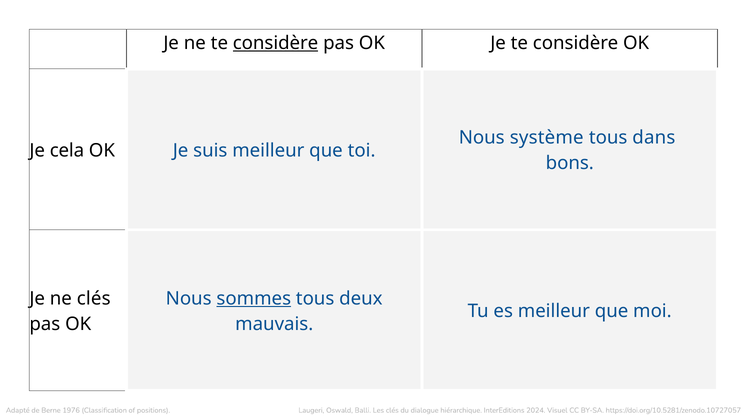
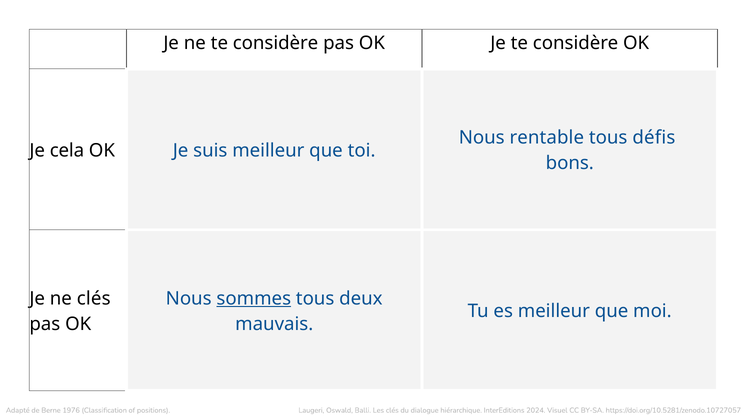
considère at (276, 43) underline: present -> none
système: système -> rentable
dans: dans -> défis
